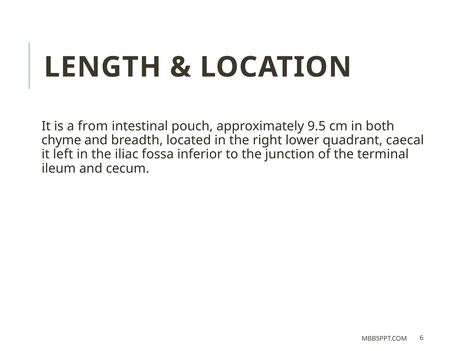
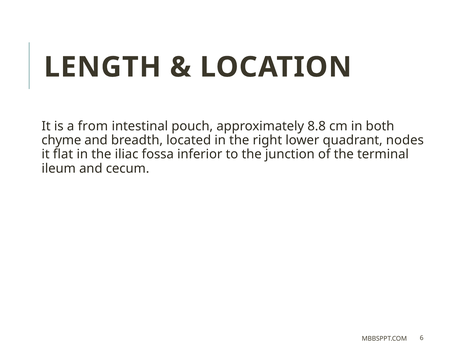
9.5: 9.5 -> 8.8
caecal: caecal -> nodes
left: left -> flat
